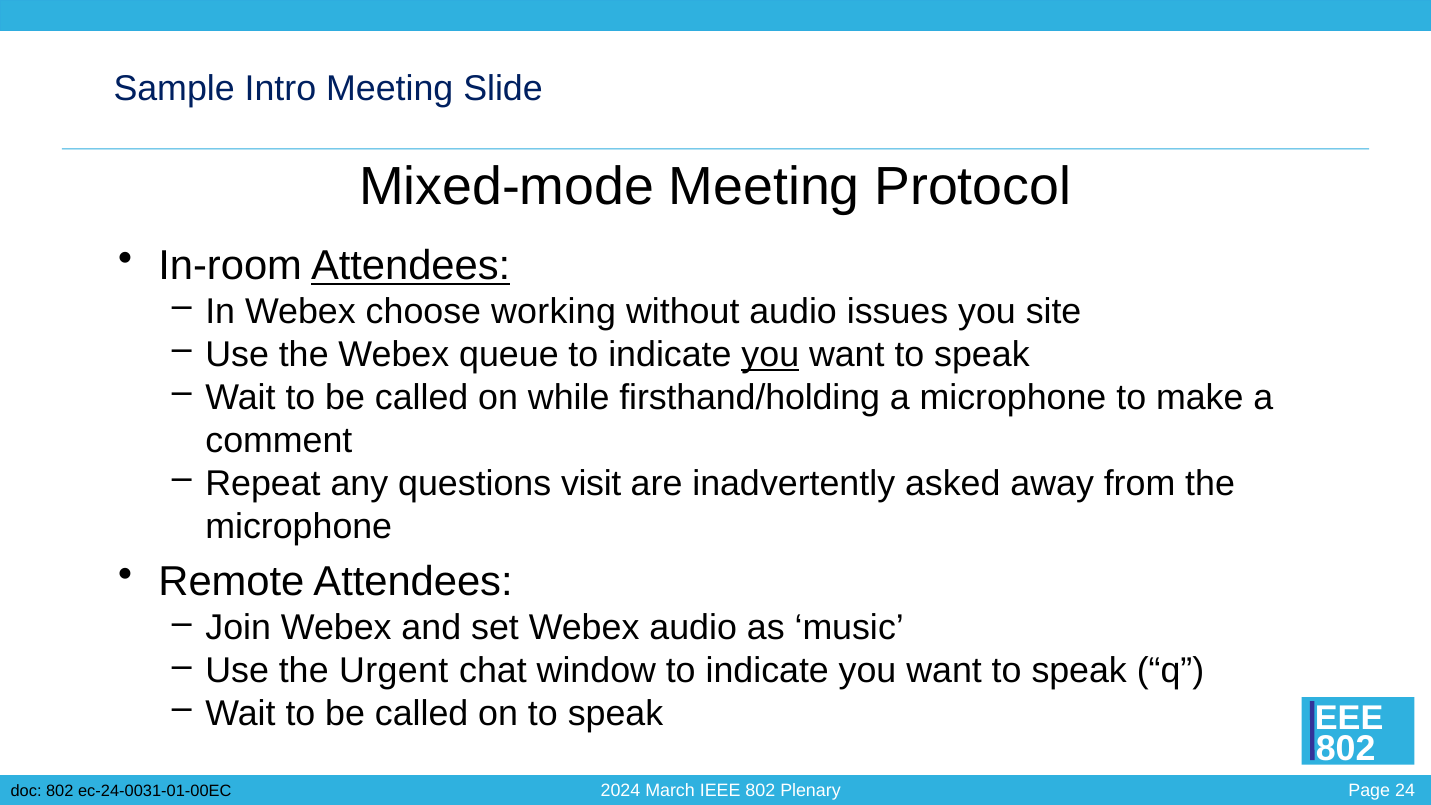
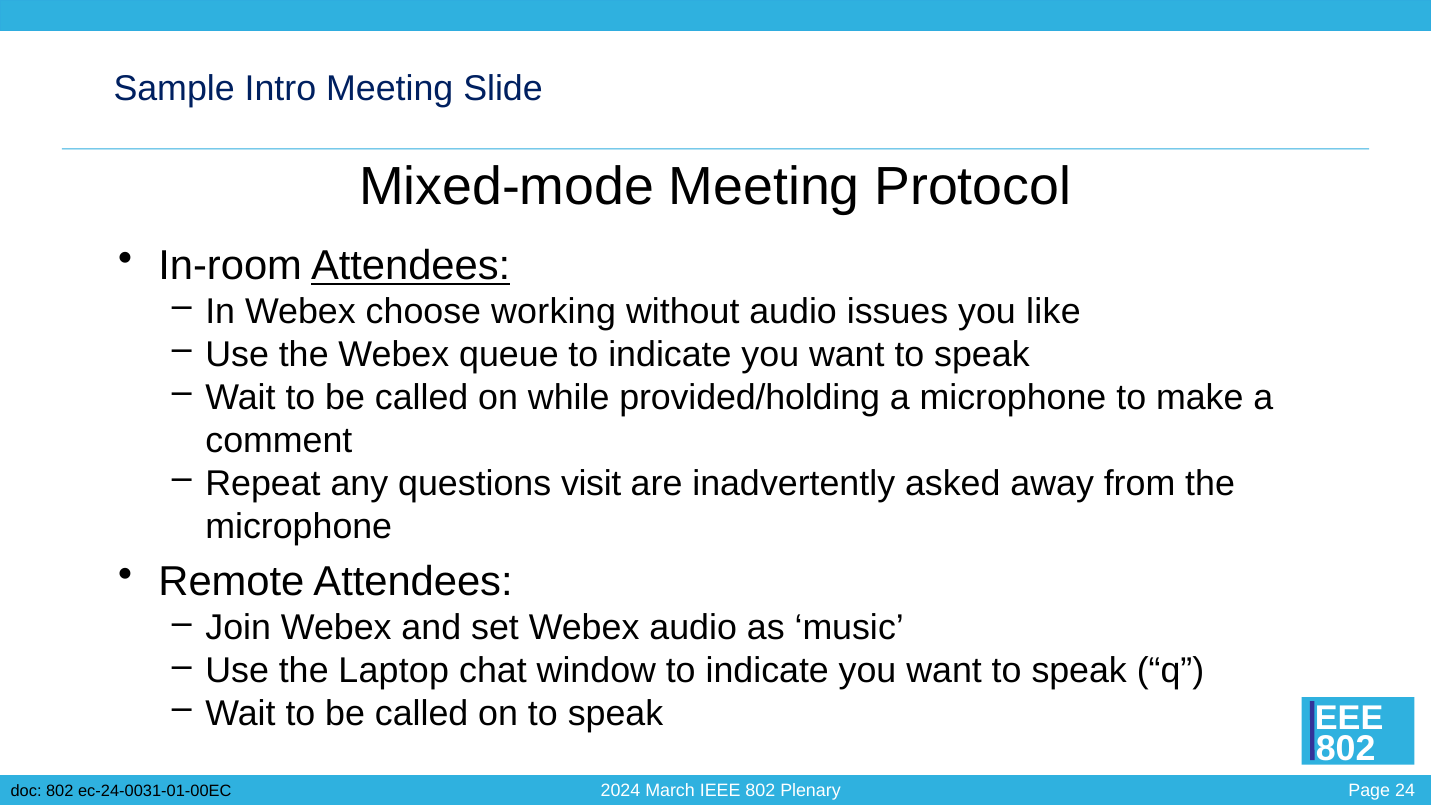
site: site -> like
you at (770, 355) underline: present -> none
firsthand/holding: firsthand/holding -> provided/holding
Urgent: Urgent -> Laptop
